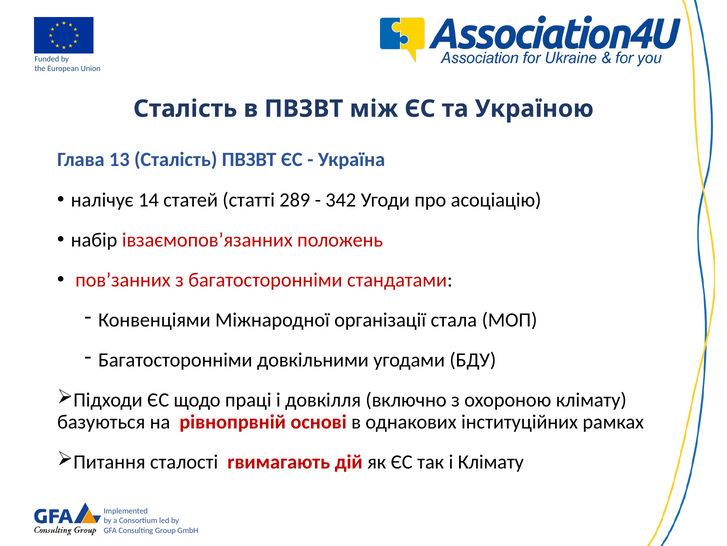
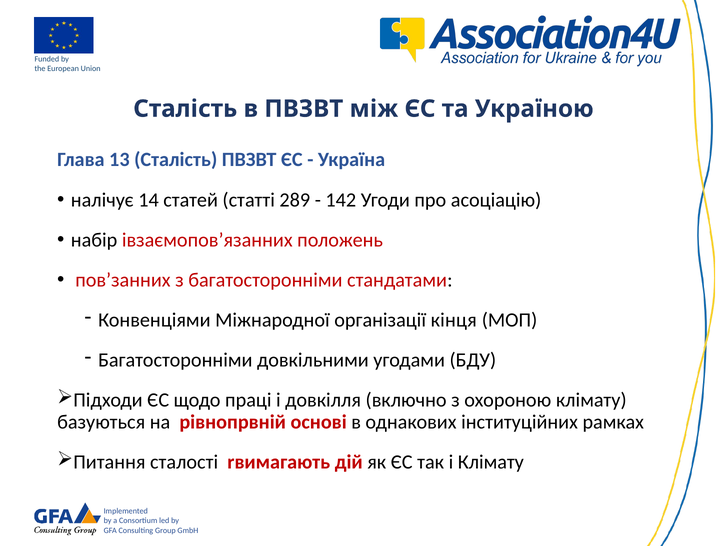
342: 342 -> 142
стала: стала -> кінця
